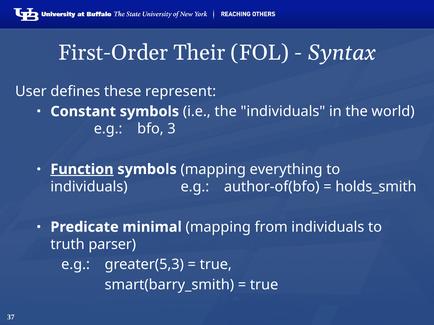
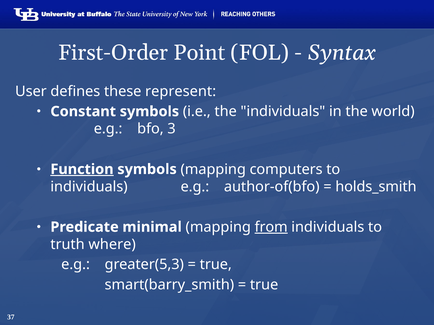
Their: Their -> Point
everything: everything -> computers
from underline: none -> present
parser: parser -> where
